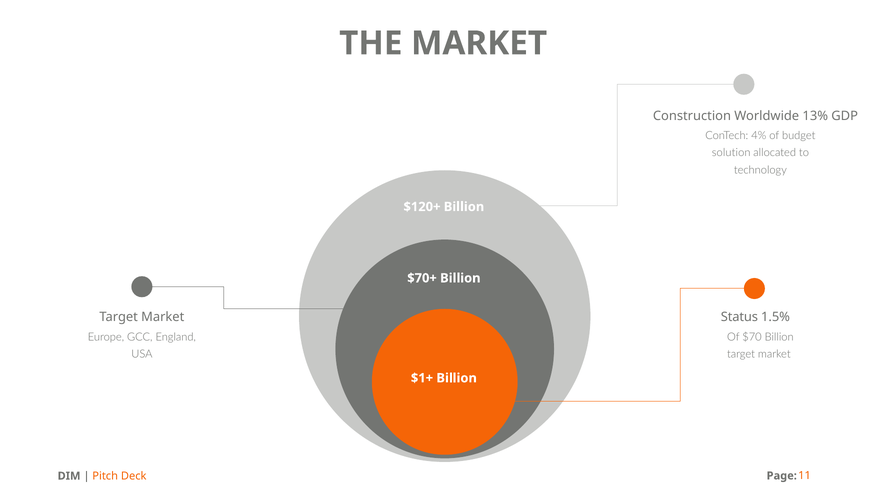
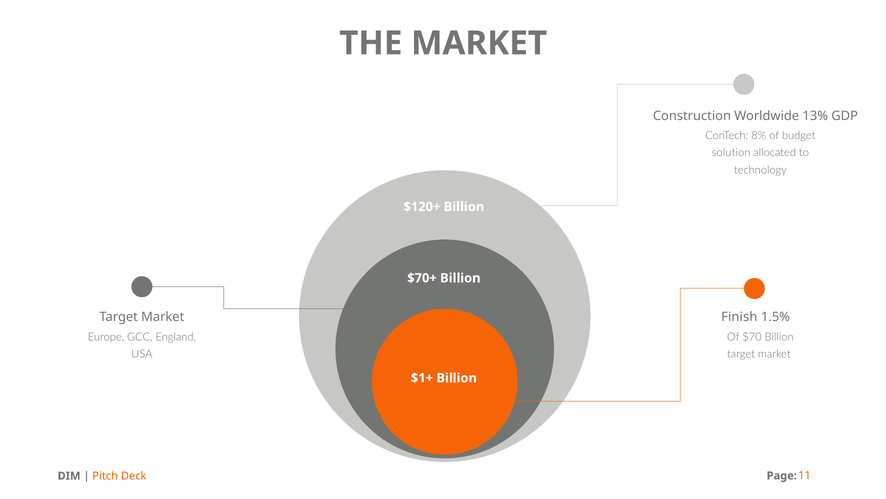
4%: 4% -> 8%
Status: Status -> Finish
